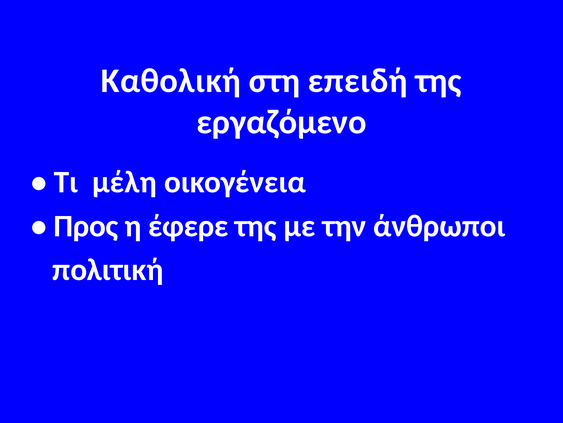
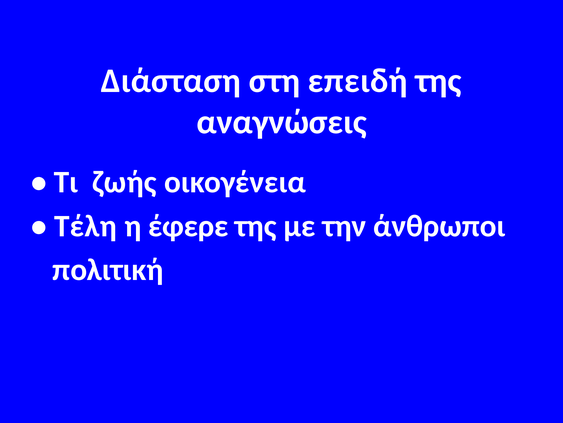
Καθολική: Καθολική -> Διάσταση
εργαζόμενο: εργαζόμενο -> αναγνώσεις
μέλη: μέλη -> ζωής
Προς: Προς -> Τέλη
